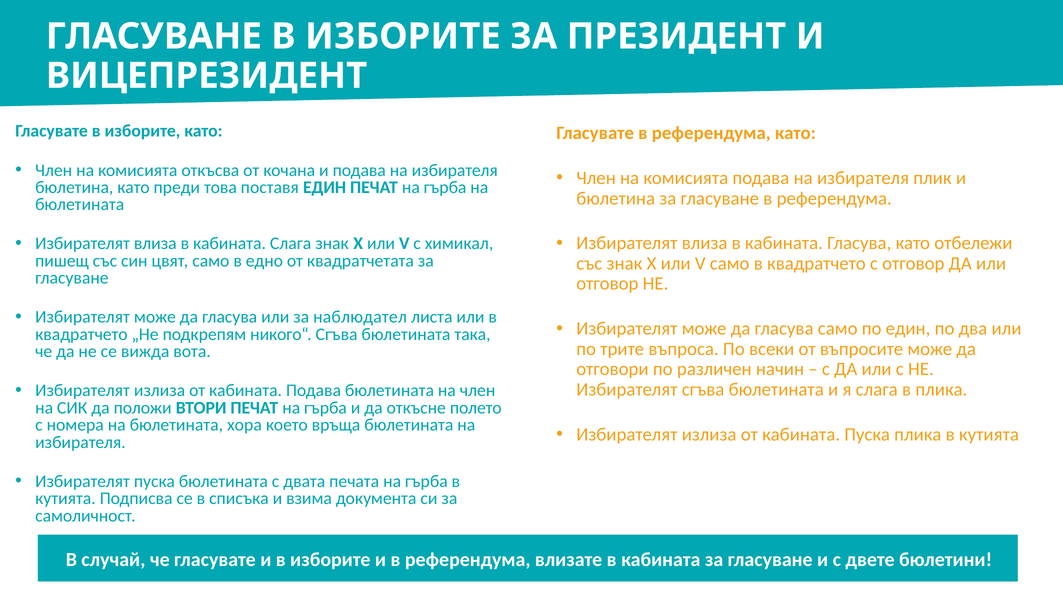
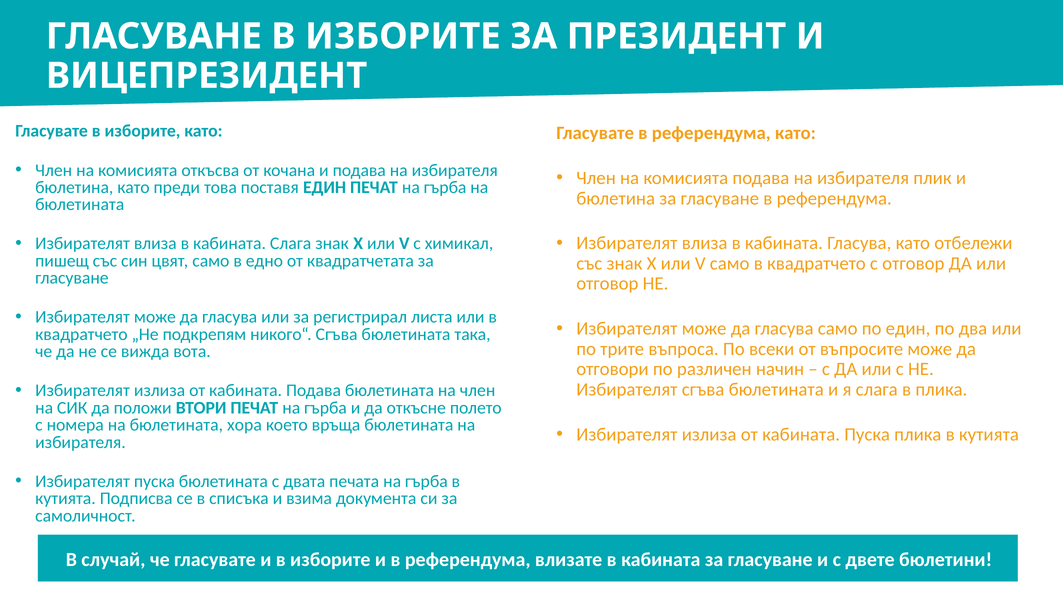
наблюдател: наблюдател -> регистрирал
